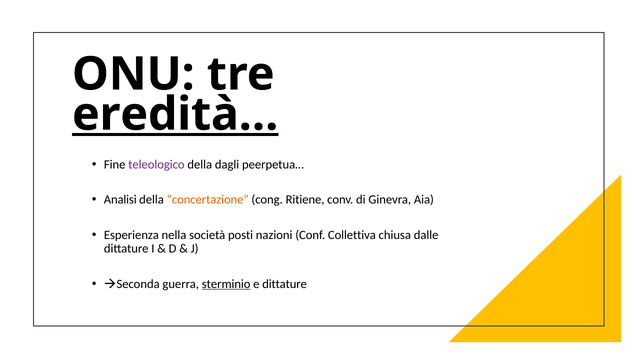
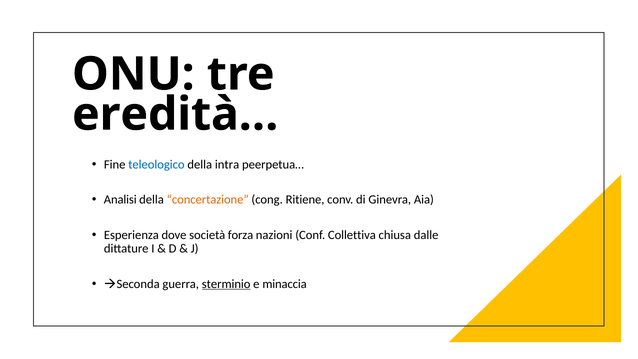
eredità… underline: present -> none
teleologico colour: purple -> blue
dagli: dagli -> intra
nella: nella -> dove
posti: posti -> forza
e dittature: dittature -> minaccia
